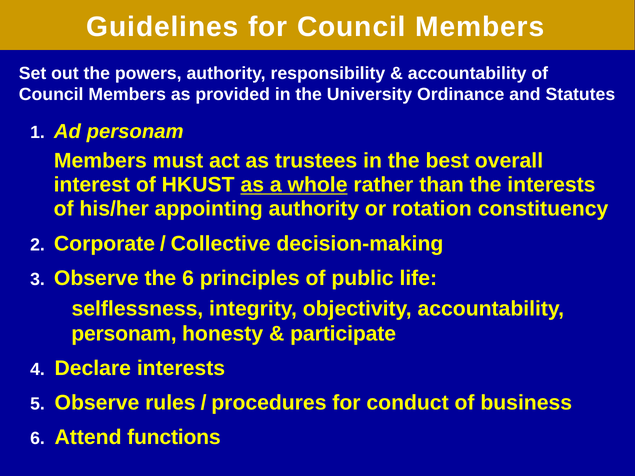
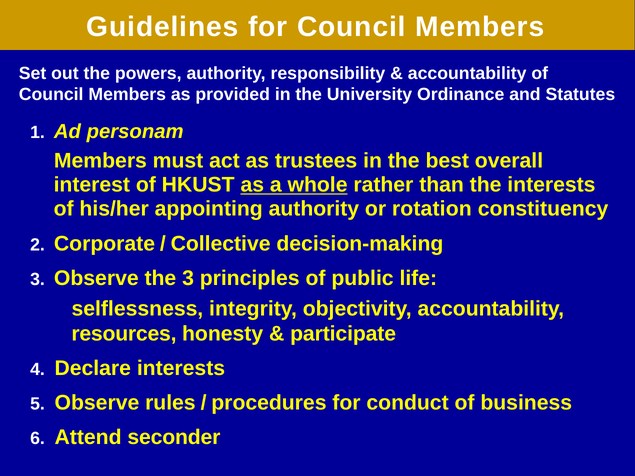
the 6: 6 -> 3
personam at (124, 334): personam -> resources
functions: functions -> seconder
